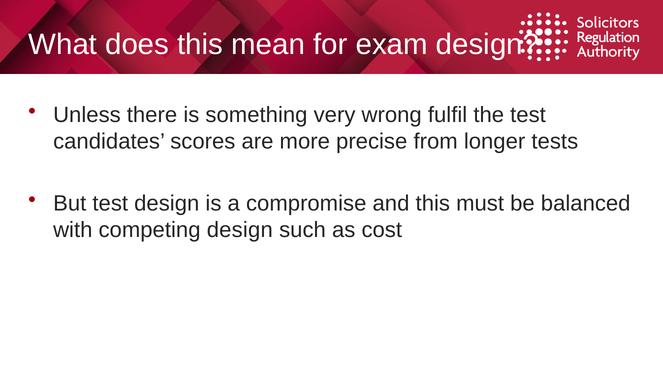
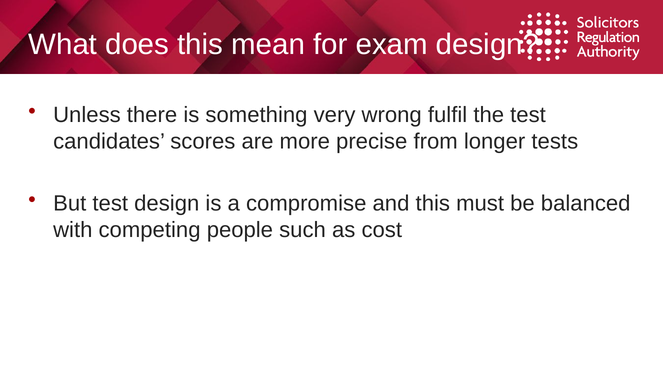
competing design: design -> people
